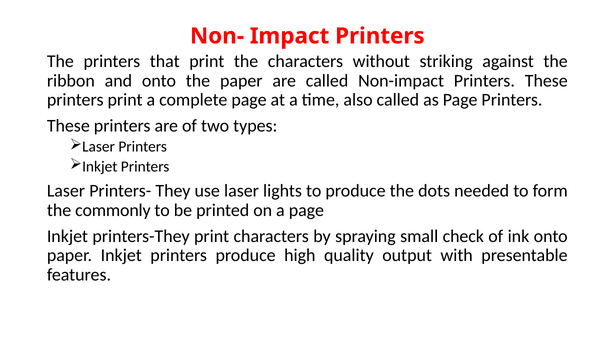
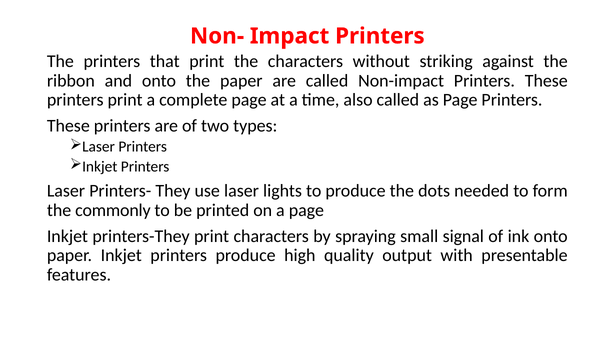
check: check -> signal
